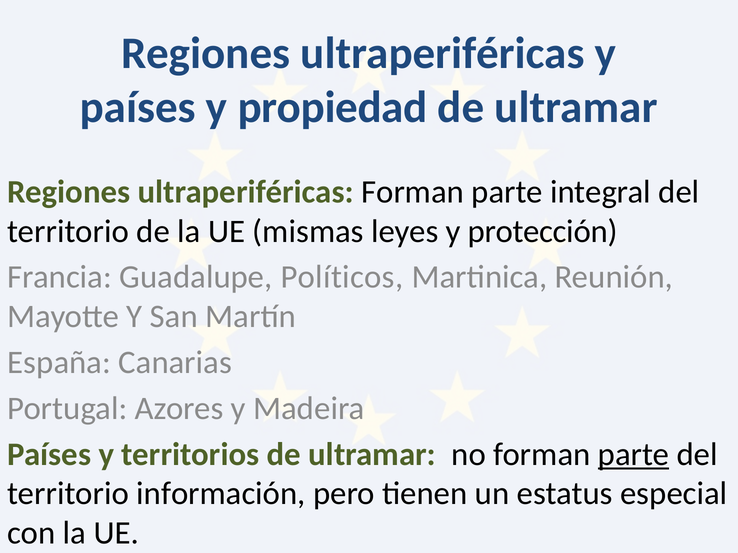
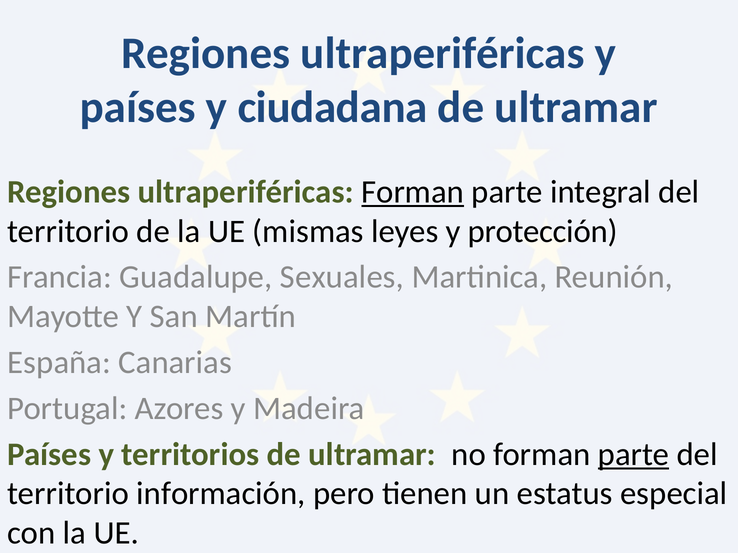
propiedad: propiedad -> ciudadana
Forman at (413, 192) underline: none -> present
Políticos: Políticos -> Sexuales
